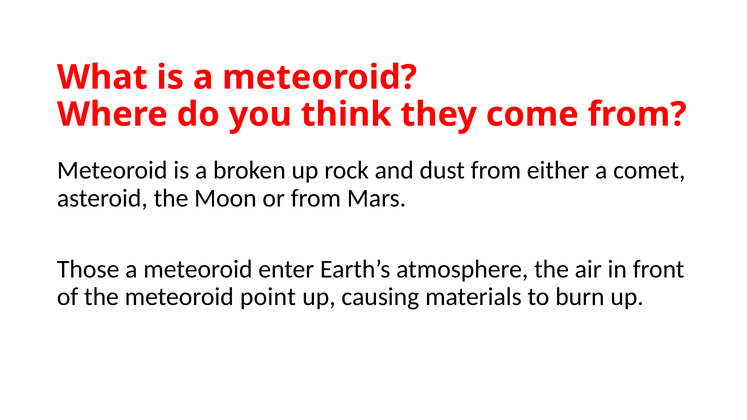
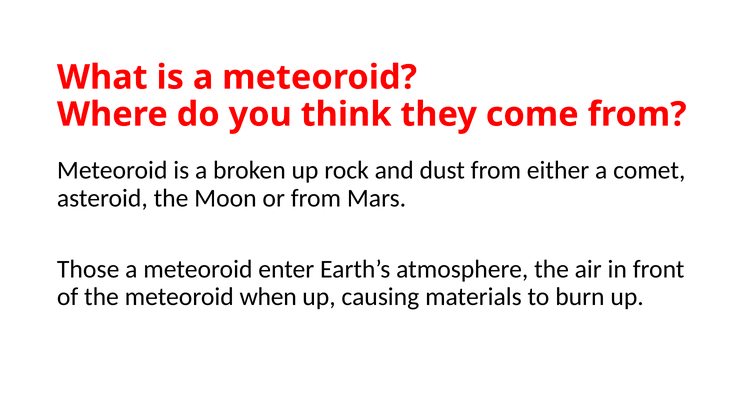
point: point -> when
